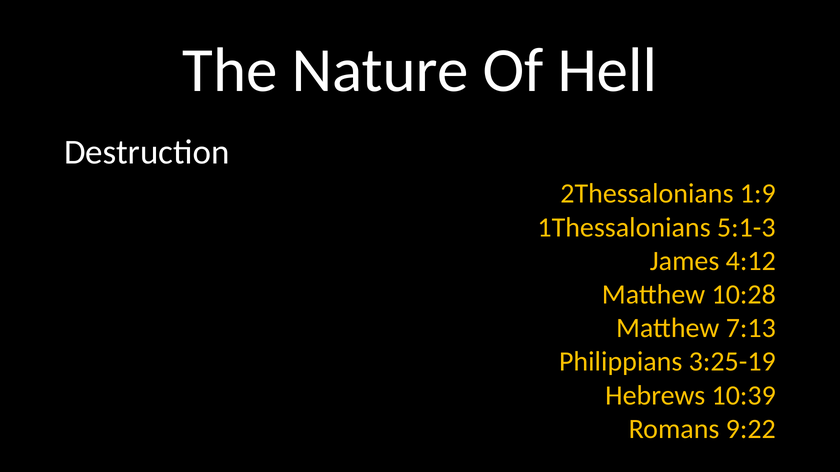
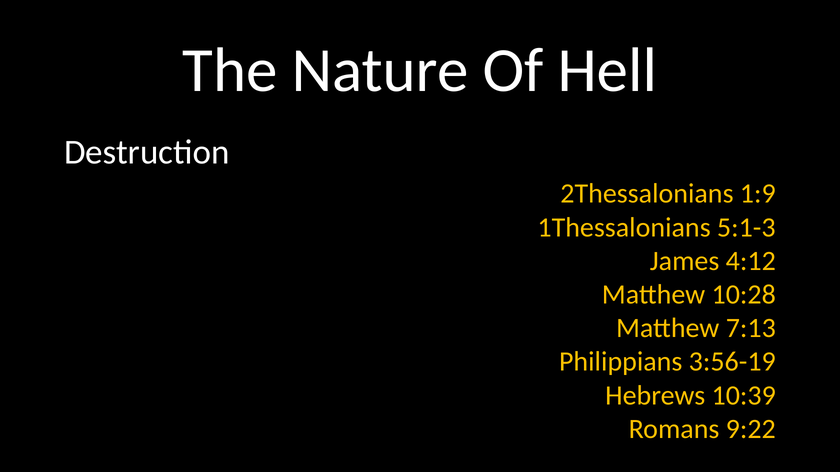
3:25-19: 3:25-19 -> 3:56-19
